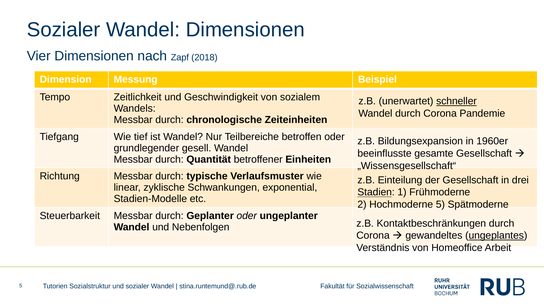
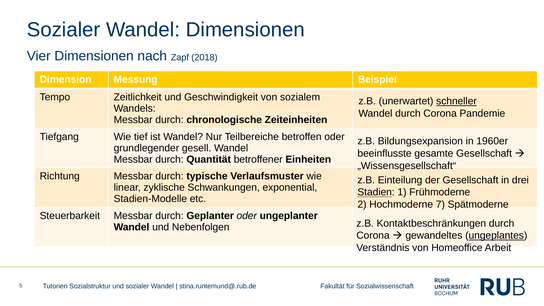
Hochmoderne 5: 5 -> 7
